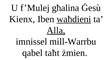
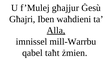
għalina: għalina -> għajjur
Kienx: Kienx -> Għajri
waħdieni underline: present -> none
